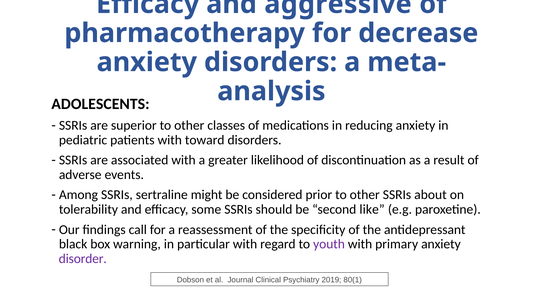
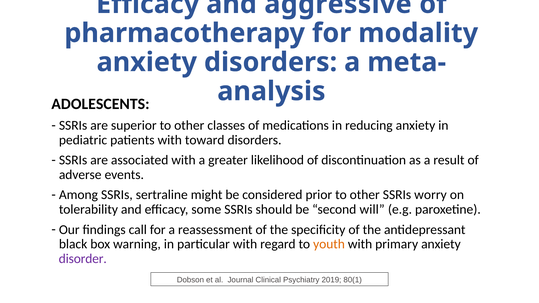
decrease: decrease -> modality
about: about -> worry
like: like -> will
youth colour: purple -> orange
